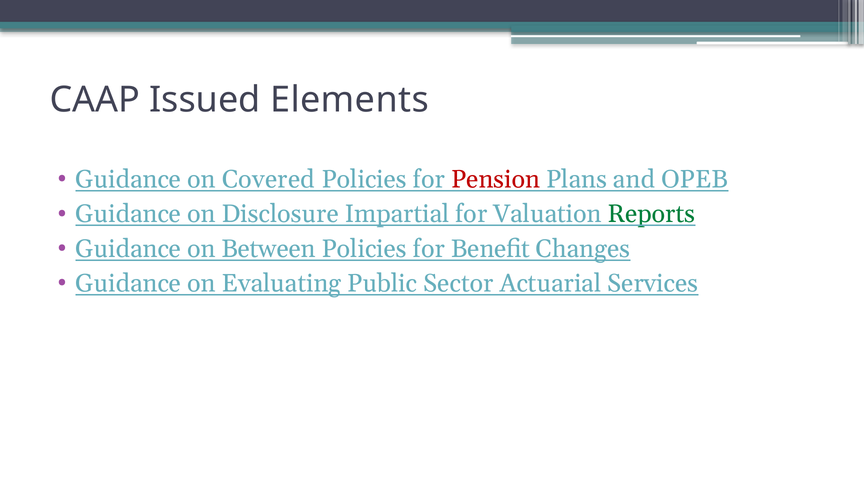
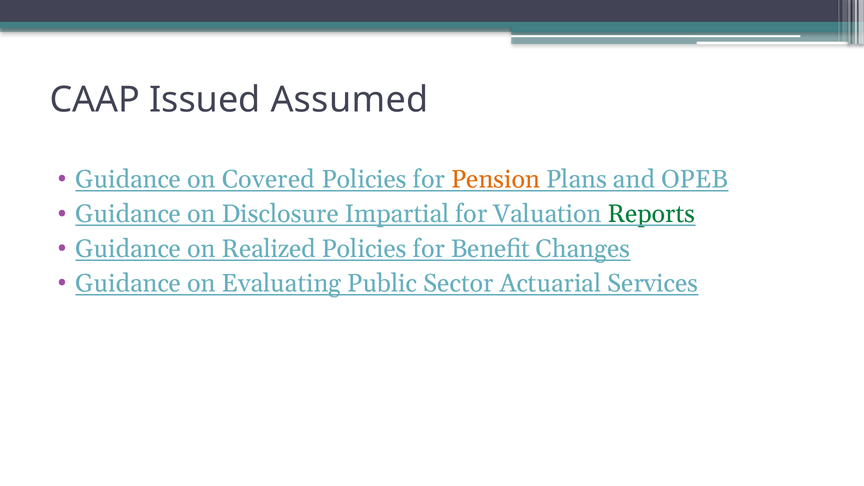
Elements: Elements -> Assumed
Pension colour: red -> orange
Between: Between -> Realized
